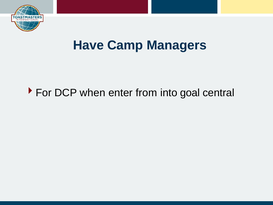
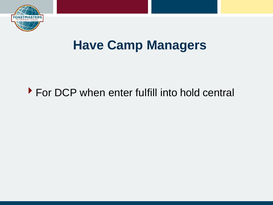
from: from -> fulfill
goal: goal -> hold
